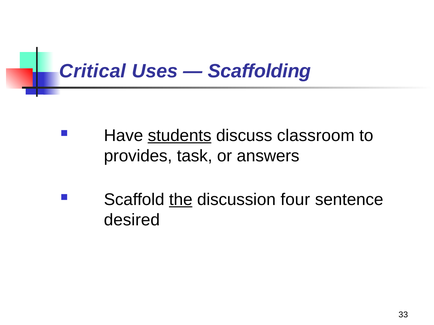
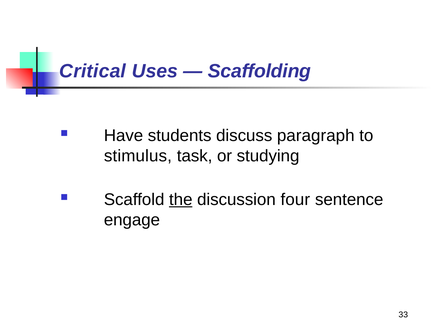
students underline: present -> none
classroom: classroom -> paragraph
provides: provides -> stimulus
answers: answers -> studying
desired: desired -> engage
